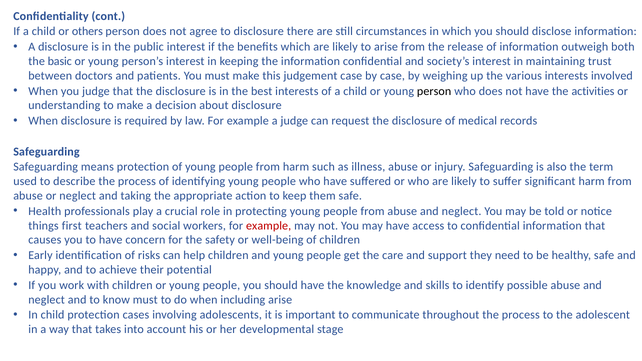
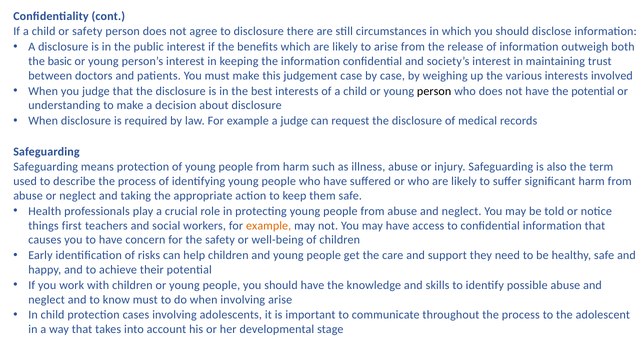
or others: others -> safety
the activities: activities -> potential
example at (269, 226) colour: red -> orange
when including: including -> involving
